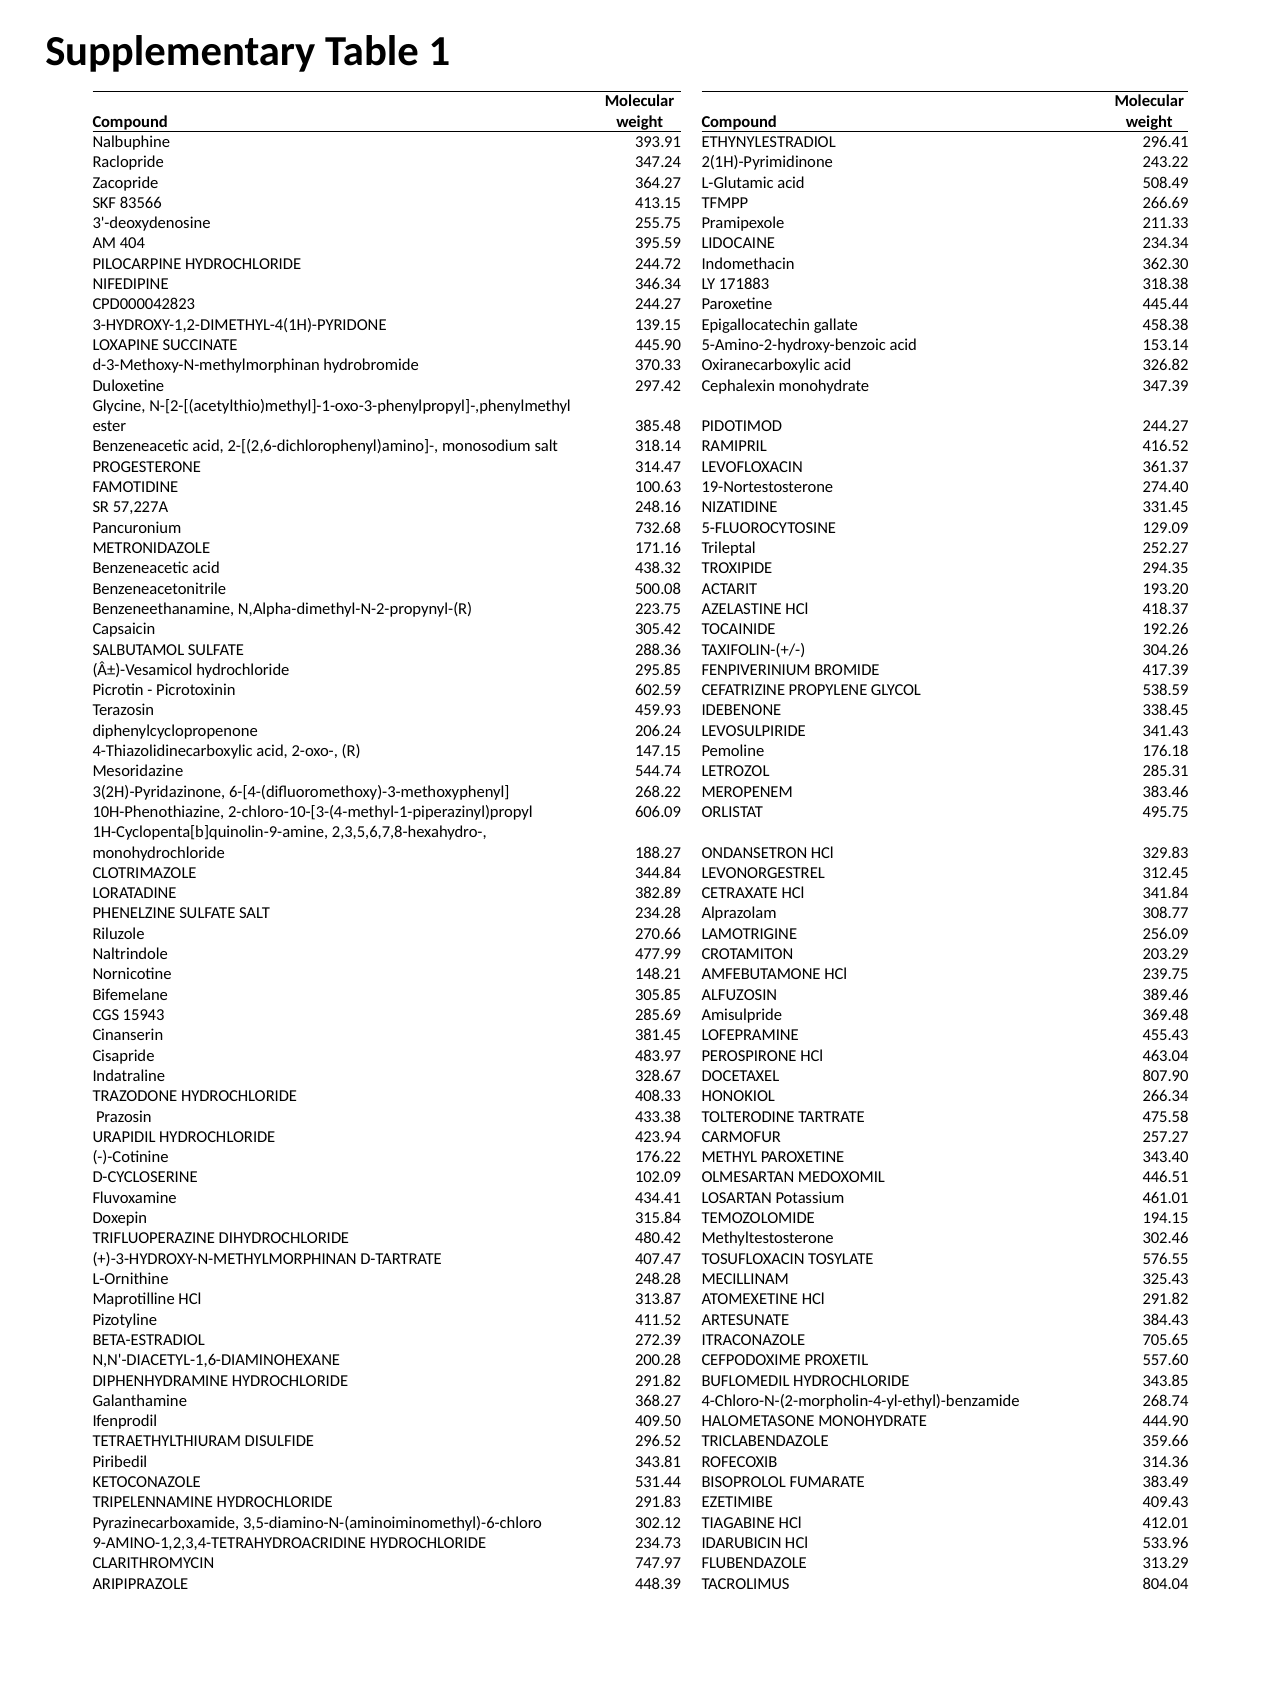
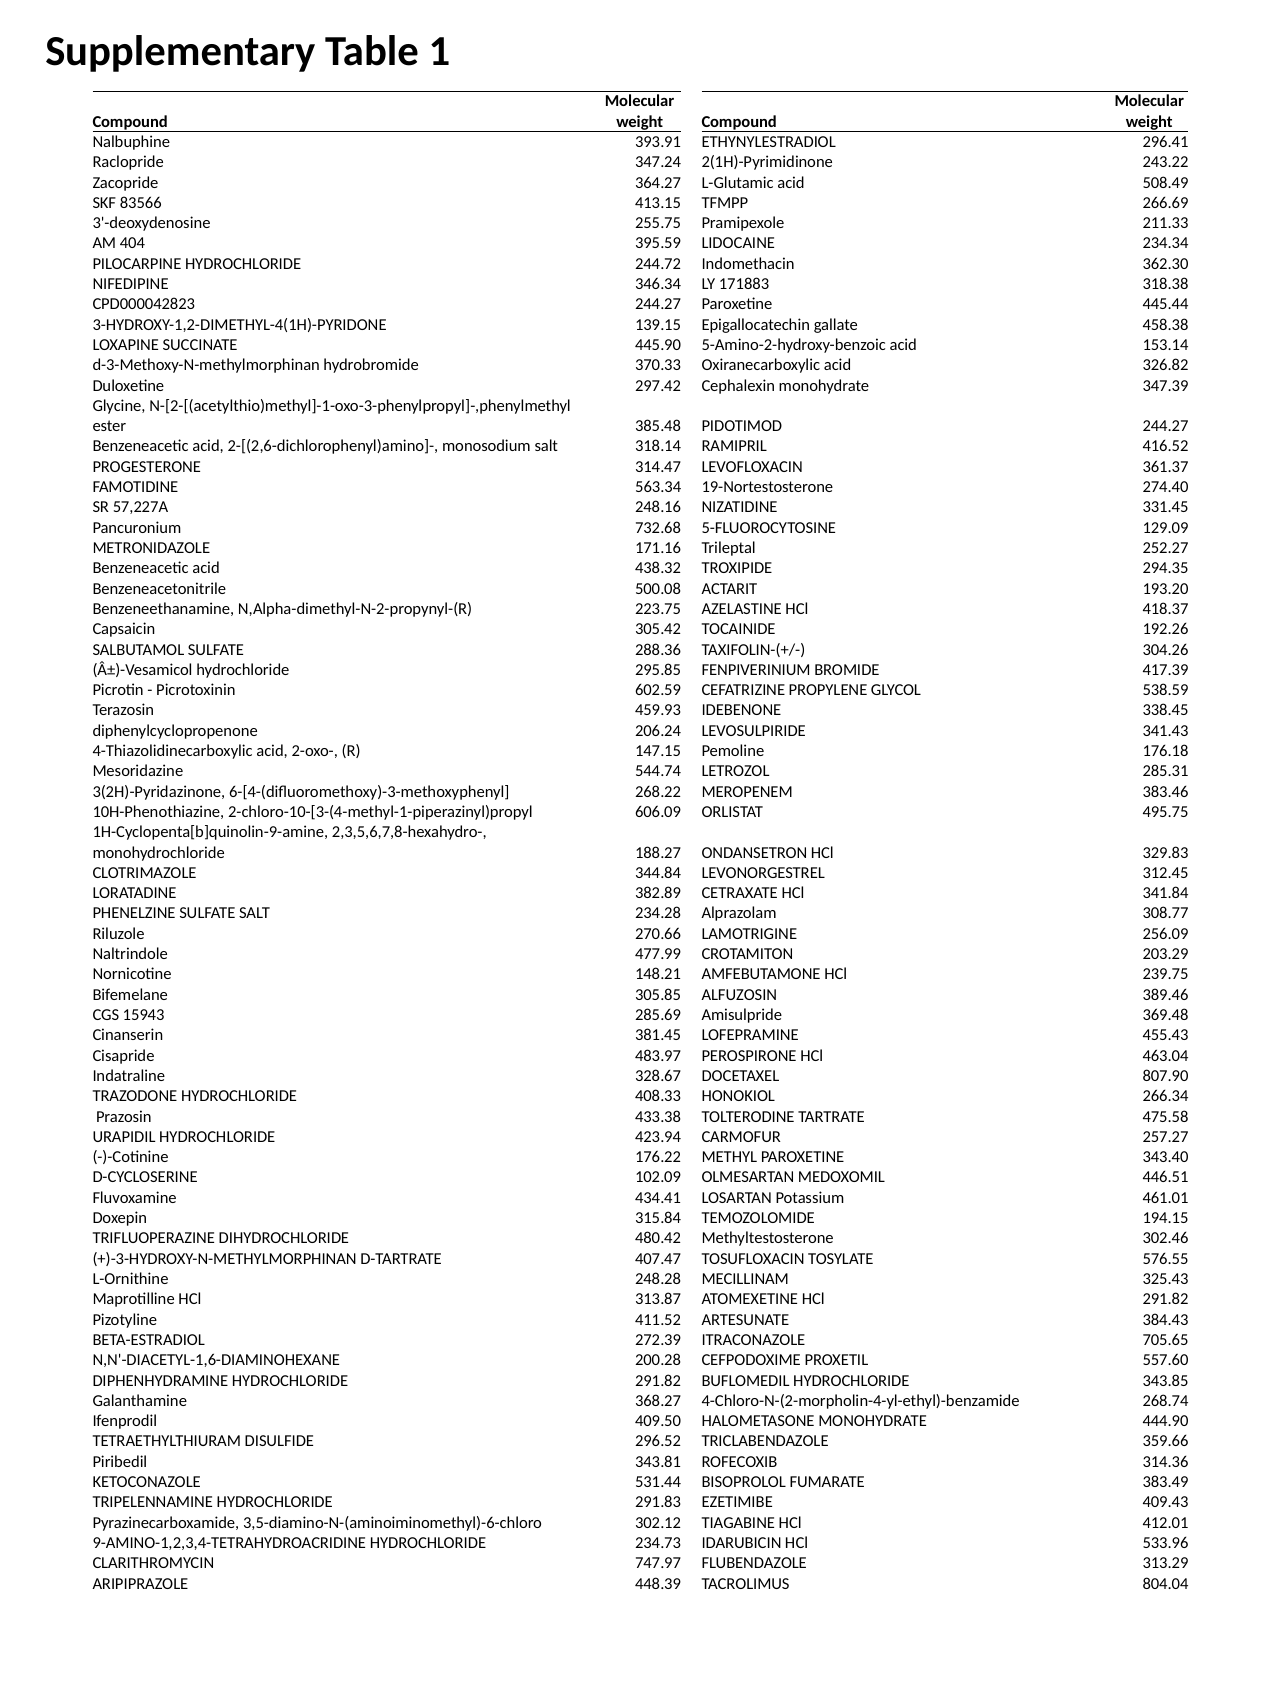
100.63: 100.63 -> 563.34
